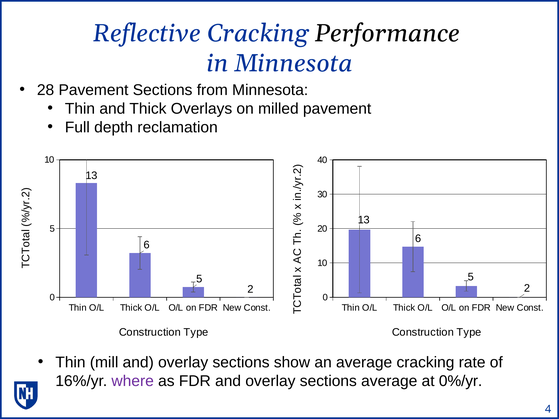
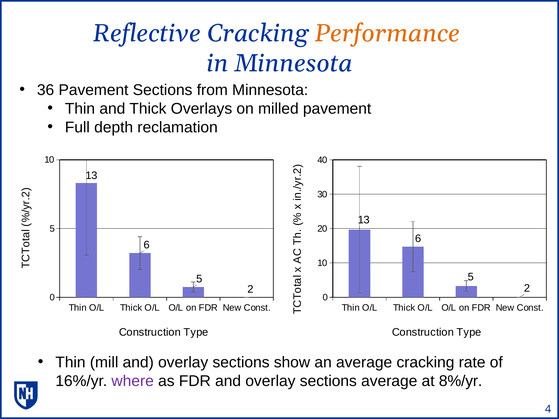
Performance colour: black -> orange
28: 28 -> 36
0%/yr: 0%/yr -> 8%/yr
